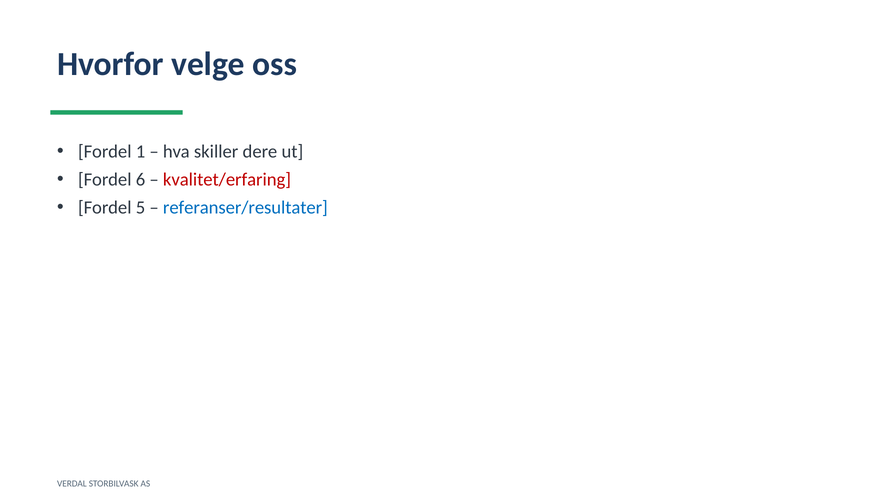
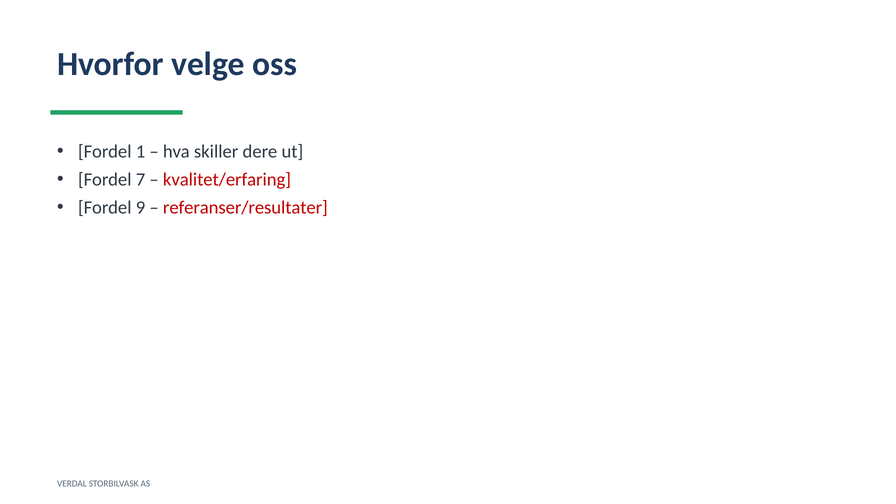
6: 6 -> 7
5: 5 -> 9
referanser/resultater colour: blue -> red
